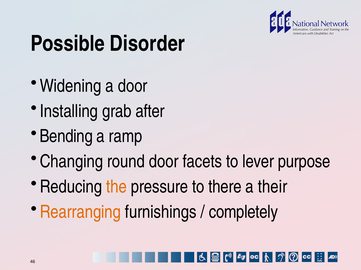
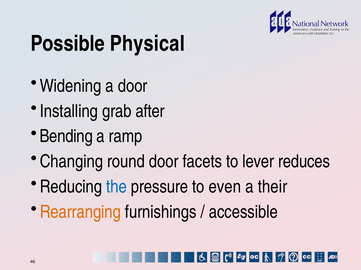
Disorder: Disorder -> Physical
purpose: purpose -> reduces
the colour: orange -> blue
there: there -> even
completely: completely -> accessible
